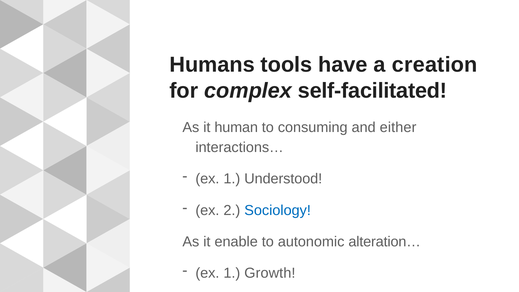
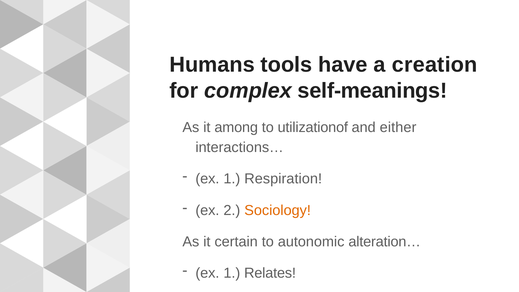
self-facilitated: self-facilitated -> self-meanings
human: human -> among
consuming: consuming -> utilizationof
Understood: Understood -> Respiration
Sociology colour: blue -> orange
enable: enable -> certain
Growth: Growth -> Relates
